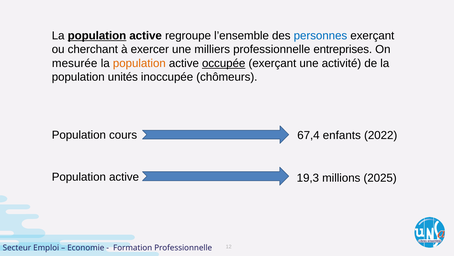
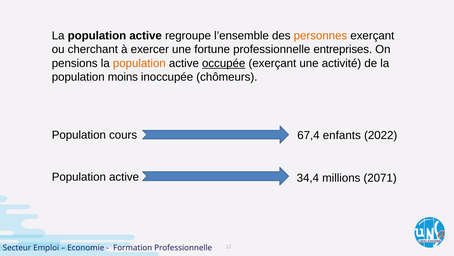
population at (97, 36) underline: present -> none
personnes colour: blue -> orange
milliers: milliers -> fortune
mesurée: mesurée -> pensions
unités: unités -> moins
19,3: 19,3 -> 34,4
2025: 2025 -> 2071
